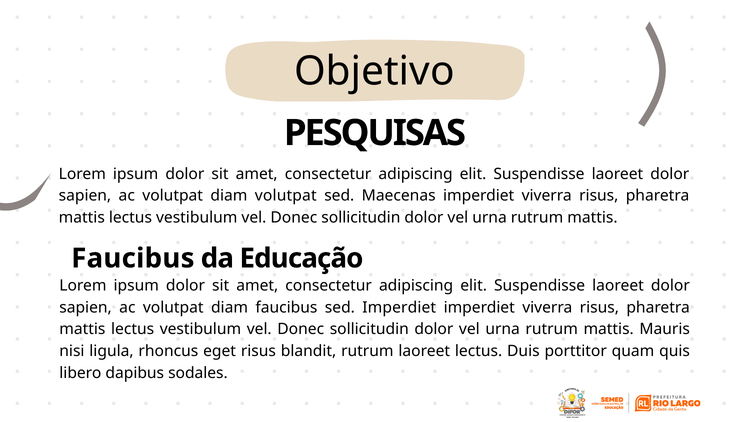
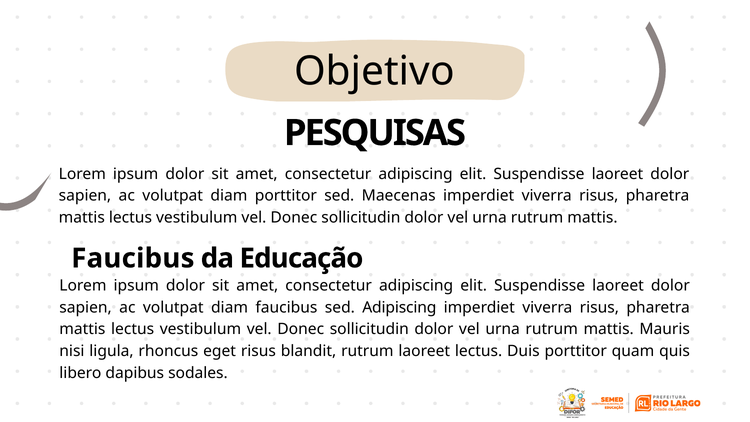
diam volutpat: volutpat -> porttitor
sed Imperdiet: Imperdiet -> Adipiscing
